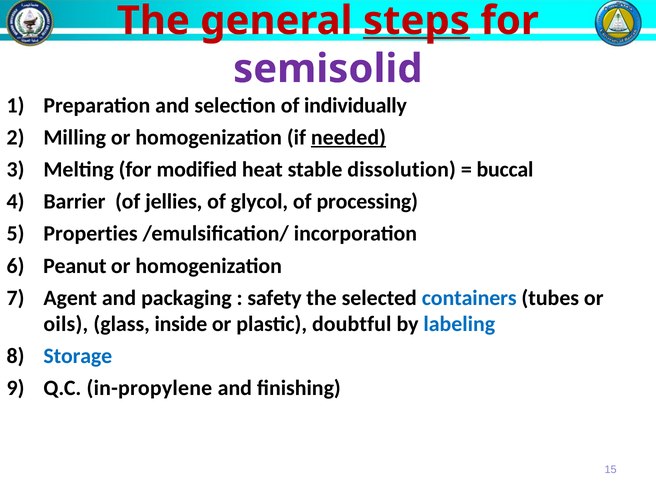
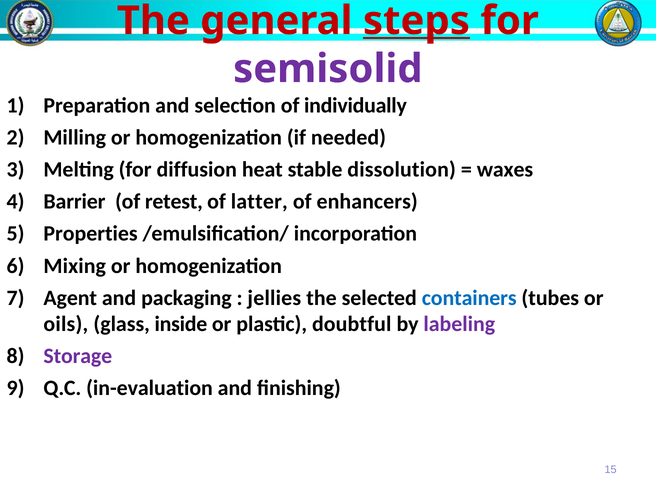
needed underline: present -> none
modified: modified -> diffusion
buccal: buccal -> waxes
jellies: jellies -> retest
glycol: glycol -> latter
processing: processing -> enhancers
Peanut: Peanut -> Mixing
safety: safety -> jellies
labeling colour: blue -> purple
Storage colour: blue -> purple
in-propylene: in-propylene -> in-evaluation
